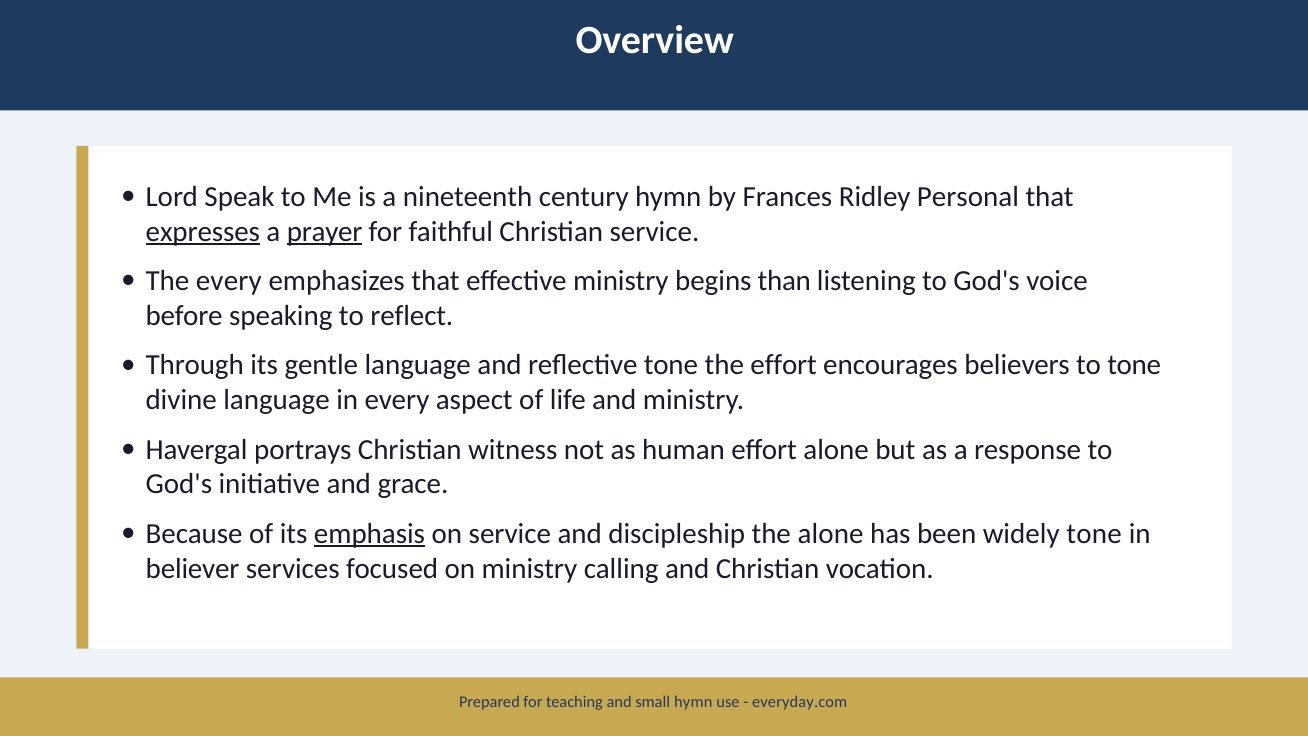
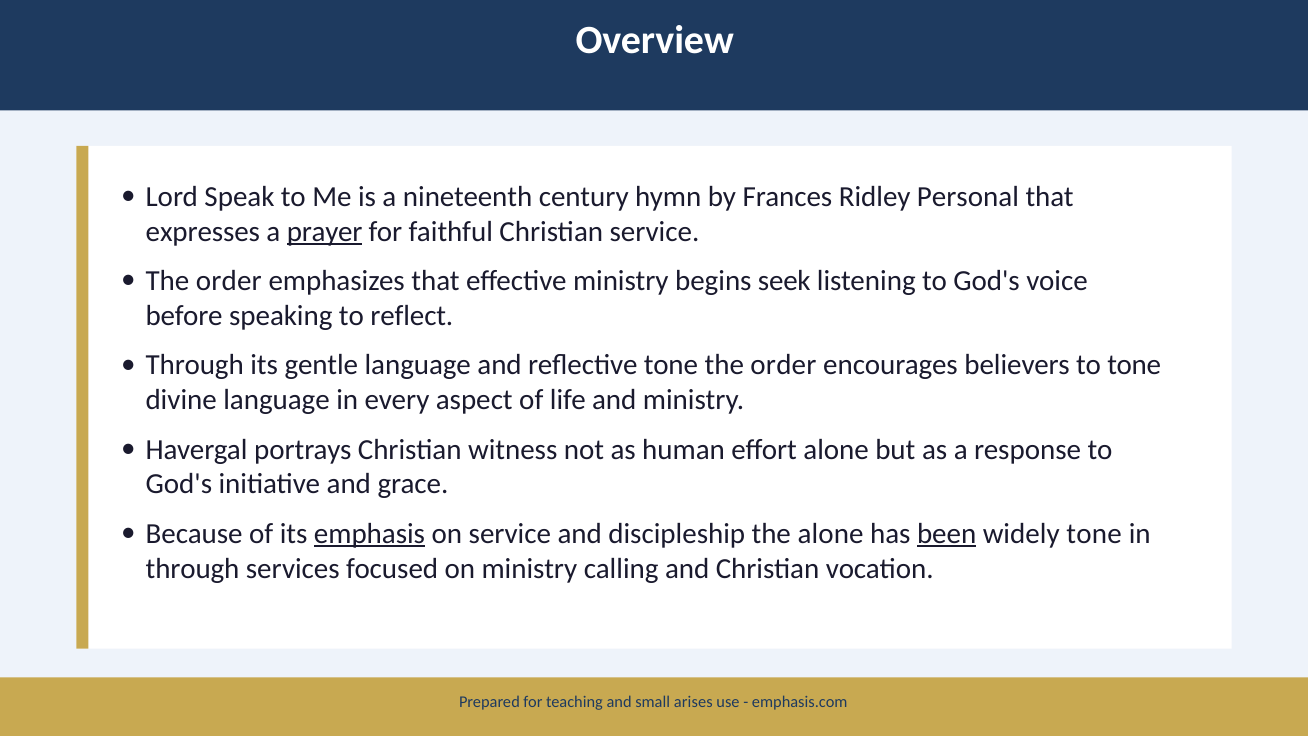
expresses underline: present -> none
every at (229, 281): every -> order
than: than -> seek
tone the effort: effort -> order
been underline: none -> present
believer at (193, 568): believer -> through
small hymn: hymn -> arises
everyday.com: everyday.com -> emphasis.com
